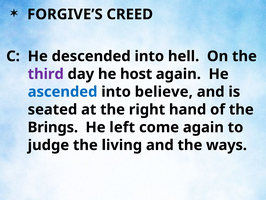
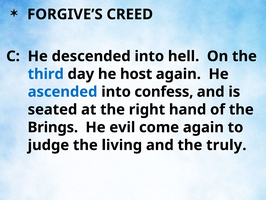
third colour: purple -> blue
believe: believe -> confess
left: left -> evil
ways: ways -> truly
